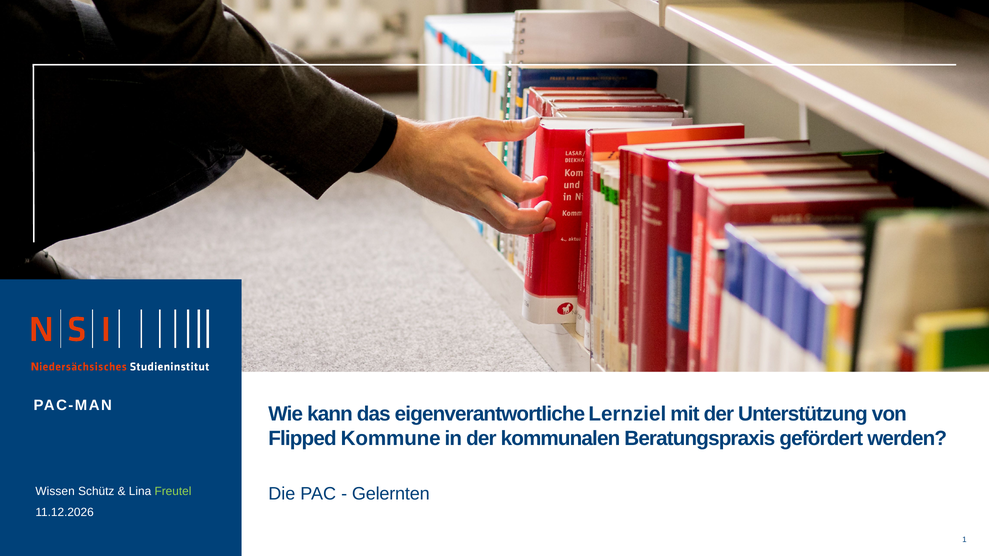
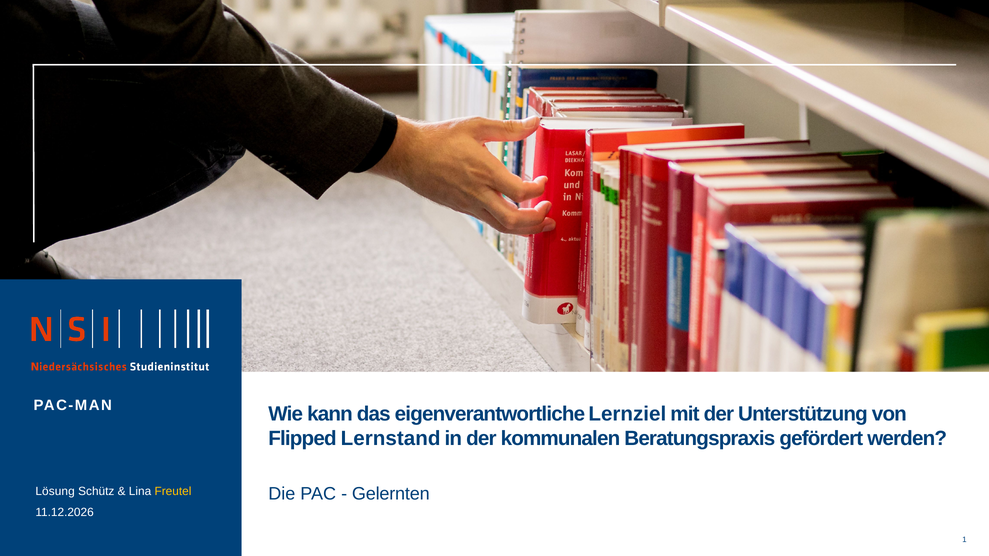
Kommune: Kommune -> Lernstand
Wissen: Wissen -> Lösung
Freutel colour: light green -> yellow
